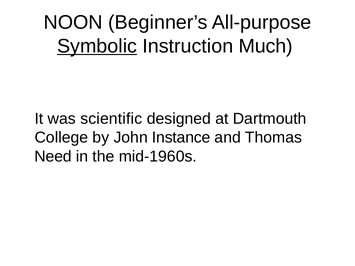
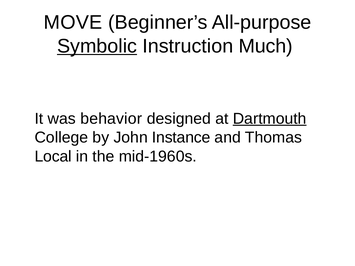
NOON: NOON -> MOVE
scientific: scientific -> behavior
Dartmouth underline: none -> present
Need: Need -> Local
